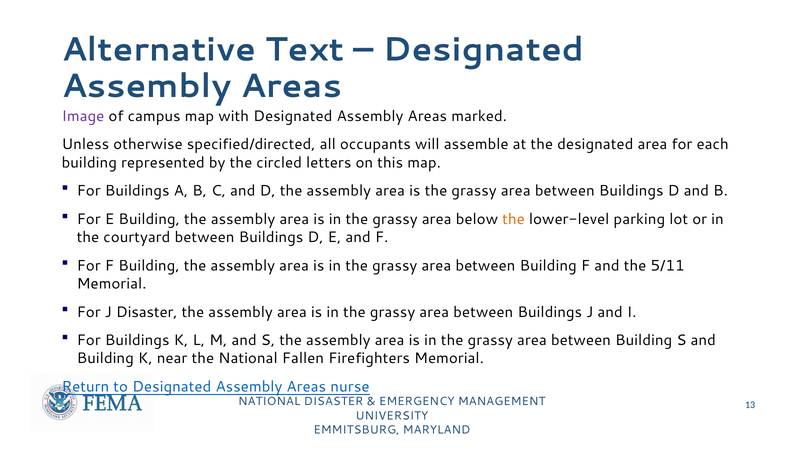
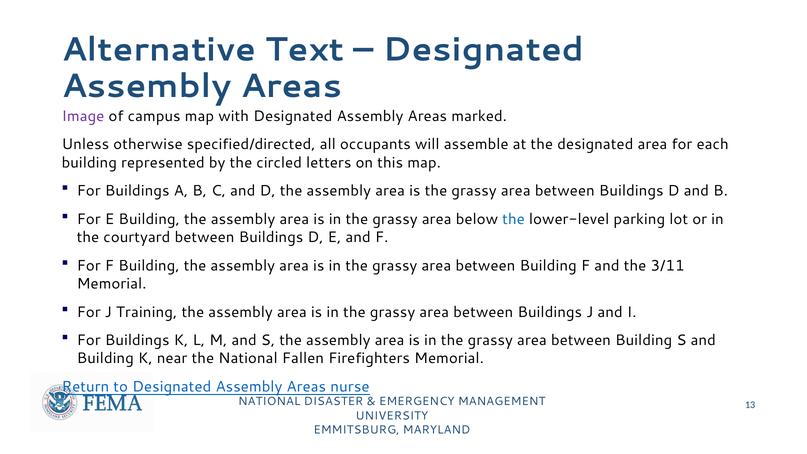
the at (513, 219) colour: orange -> blue
5/11: 5/11 -> 3/11
J Disaster: Disaster -> Training
